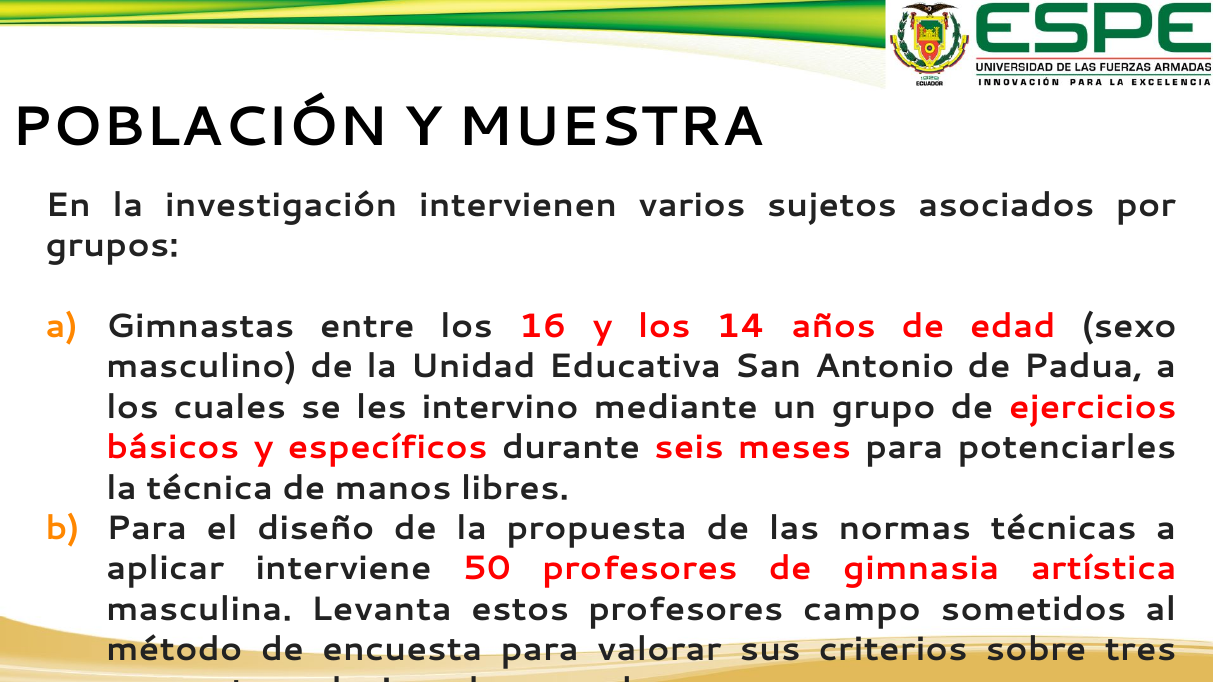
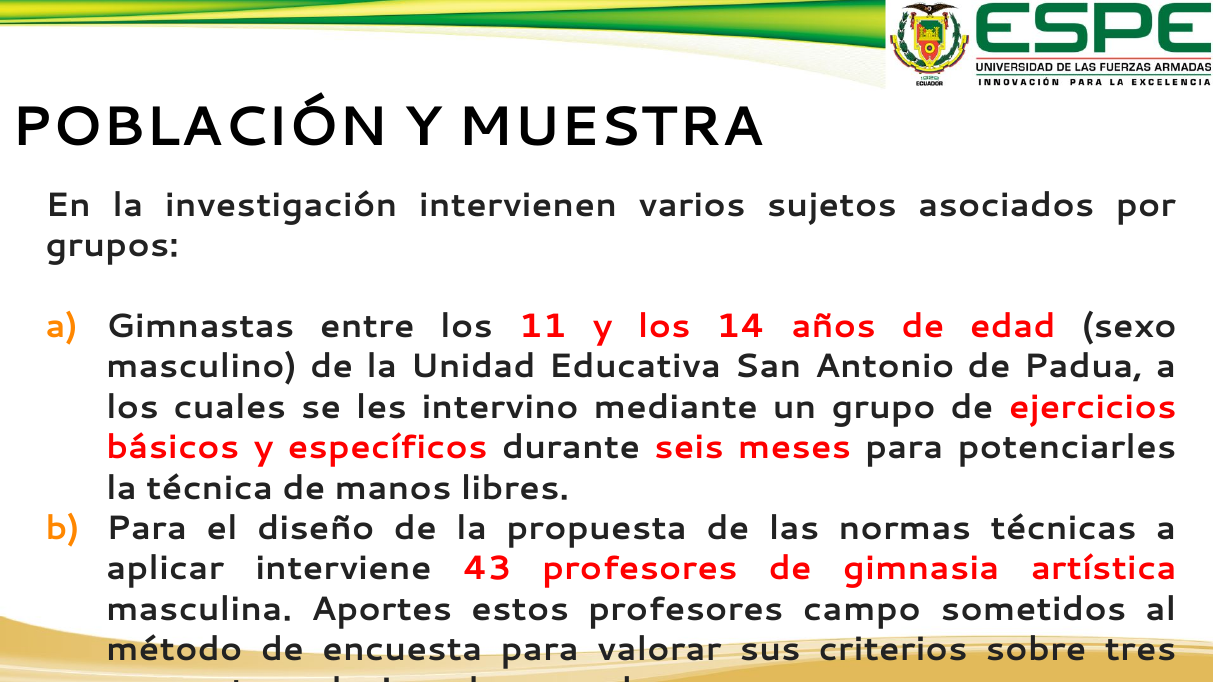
16: 16 -> 11
50: 50 -> 43
Levanta: Levanta -> Aportes
